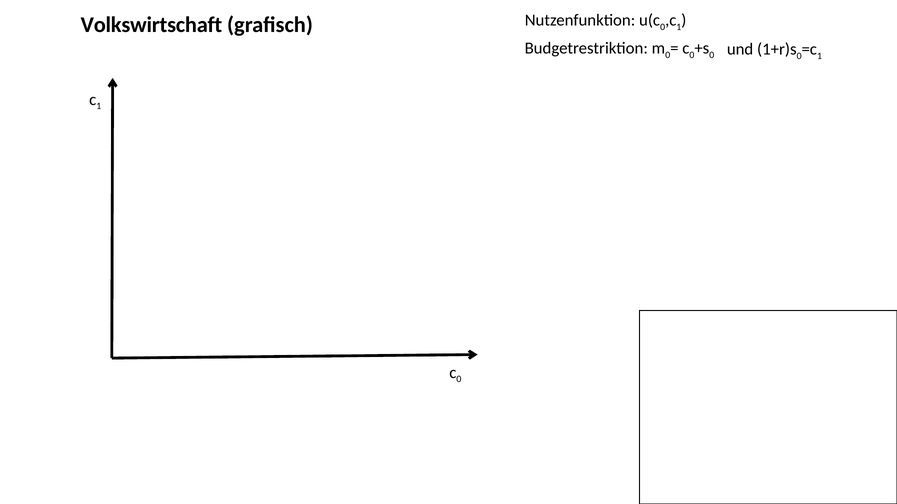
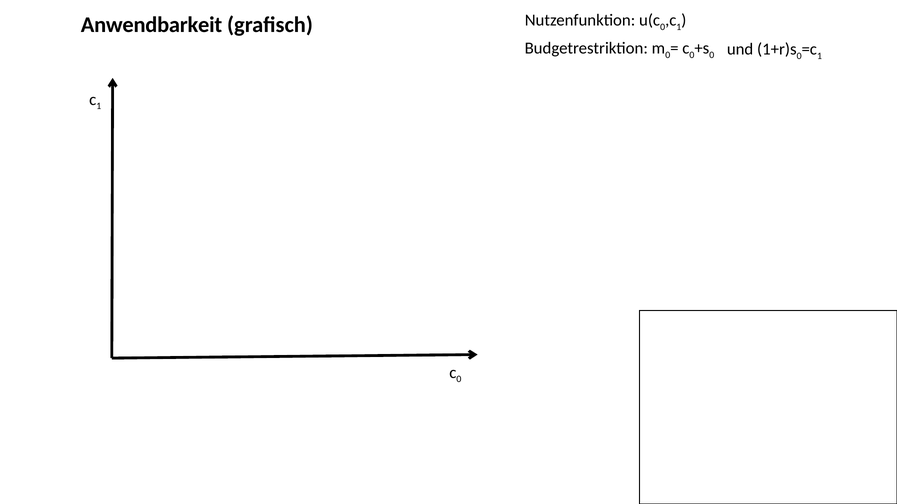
Volkswirtschaft: Volkswirtschaft -> Anwendbarkeit
